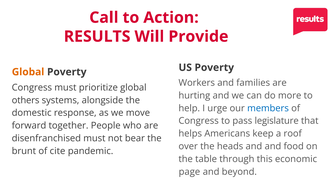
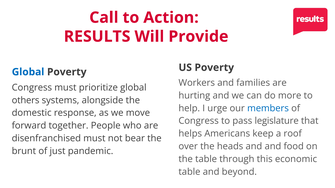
Global at (28, 72) colour: orange -> blue
cite: cite -> just
page at (189, 172): page -> table
